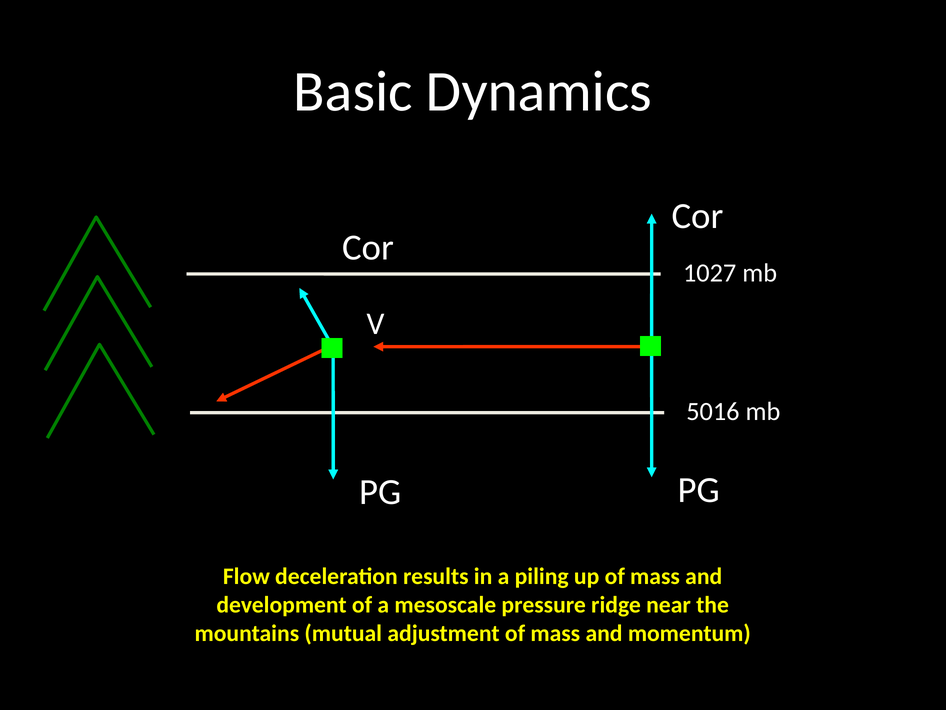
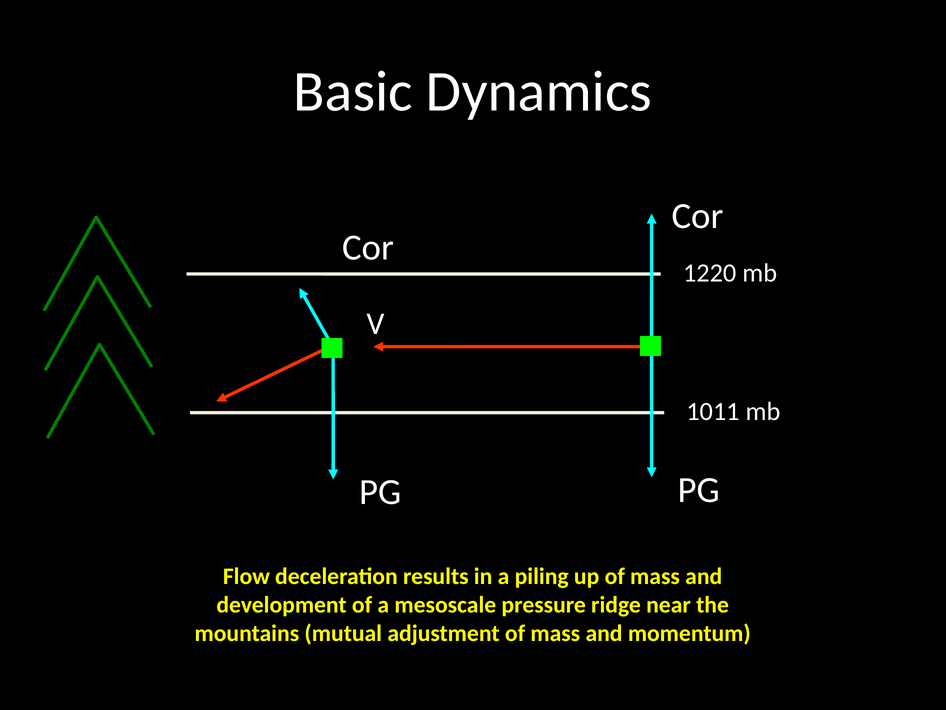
1027: 1027 -> 1220
5016: 5016 -> 1011
